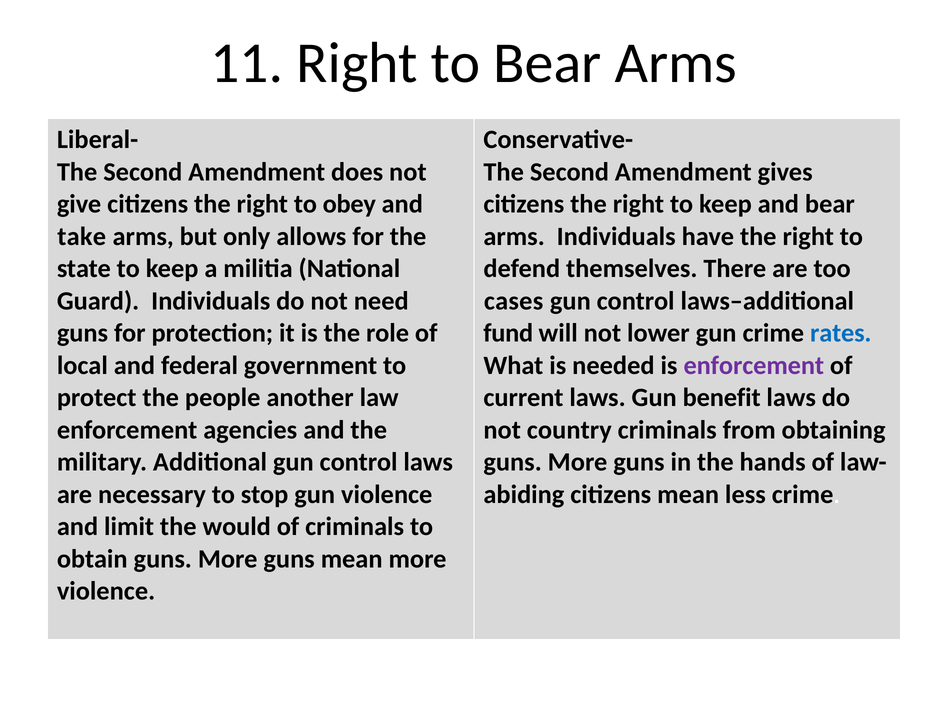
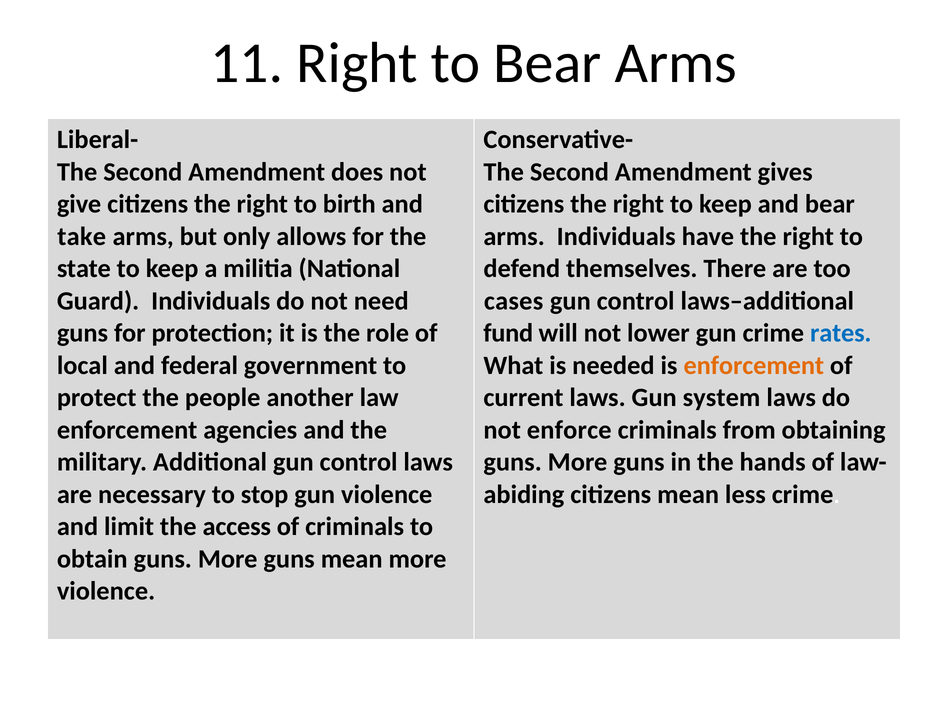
obey: obey -> birth
enforcement at (754, 365) colour: purple -> orange
benefit: benefit -> system
country: country -> enforce
would: would -> access
